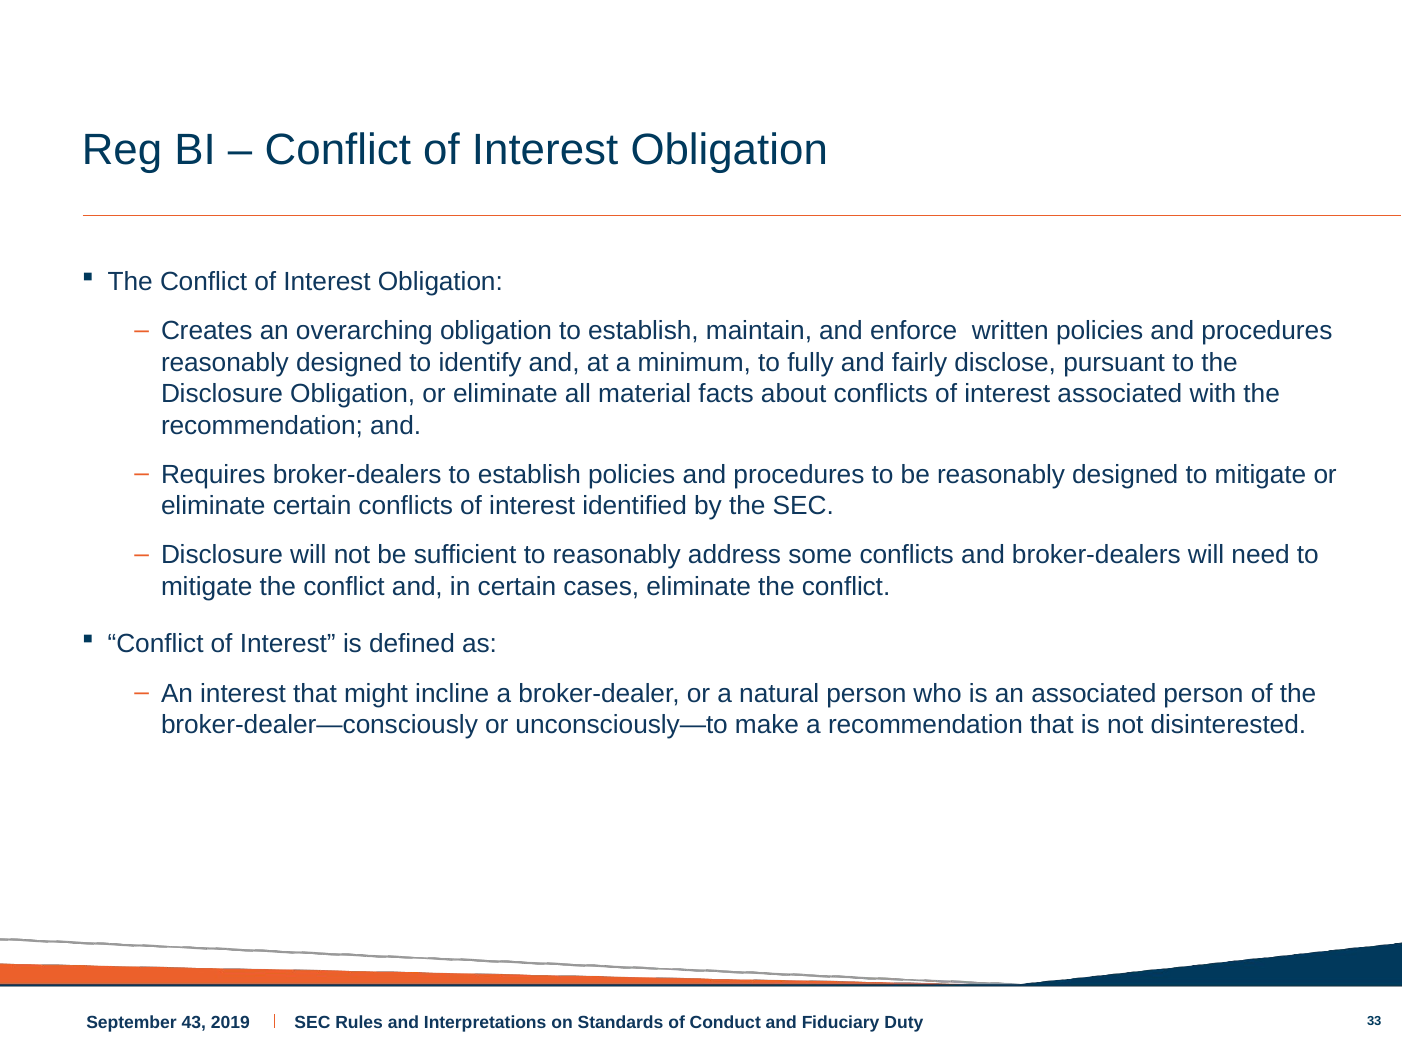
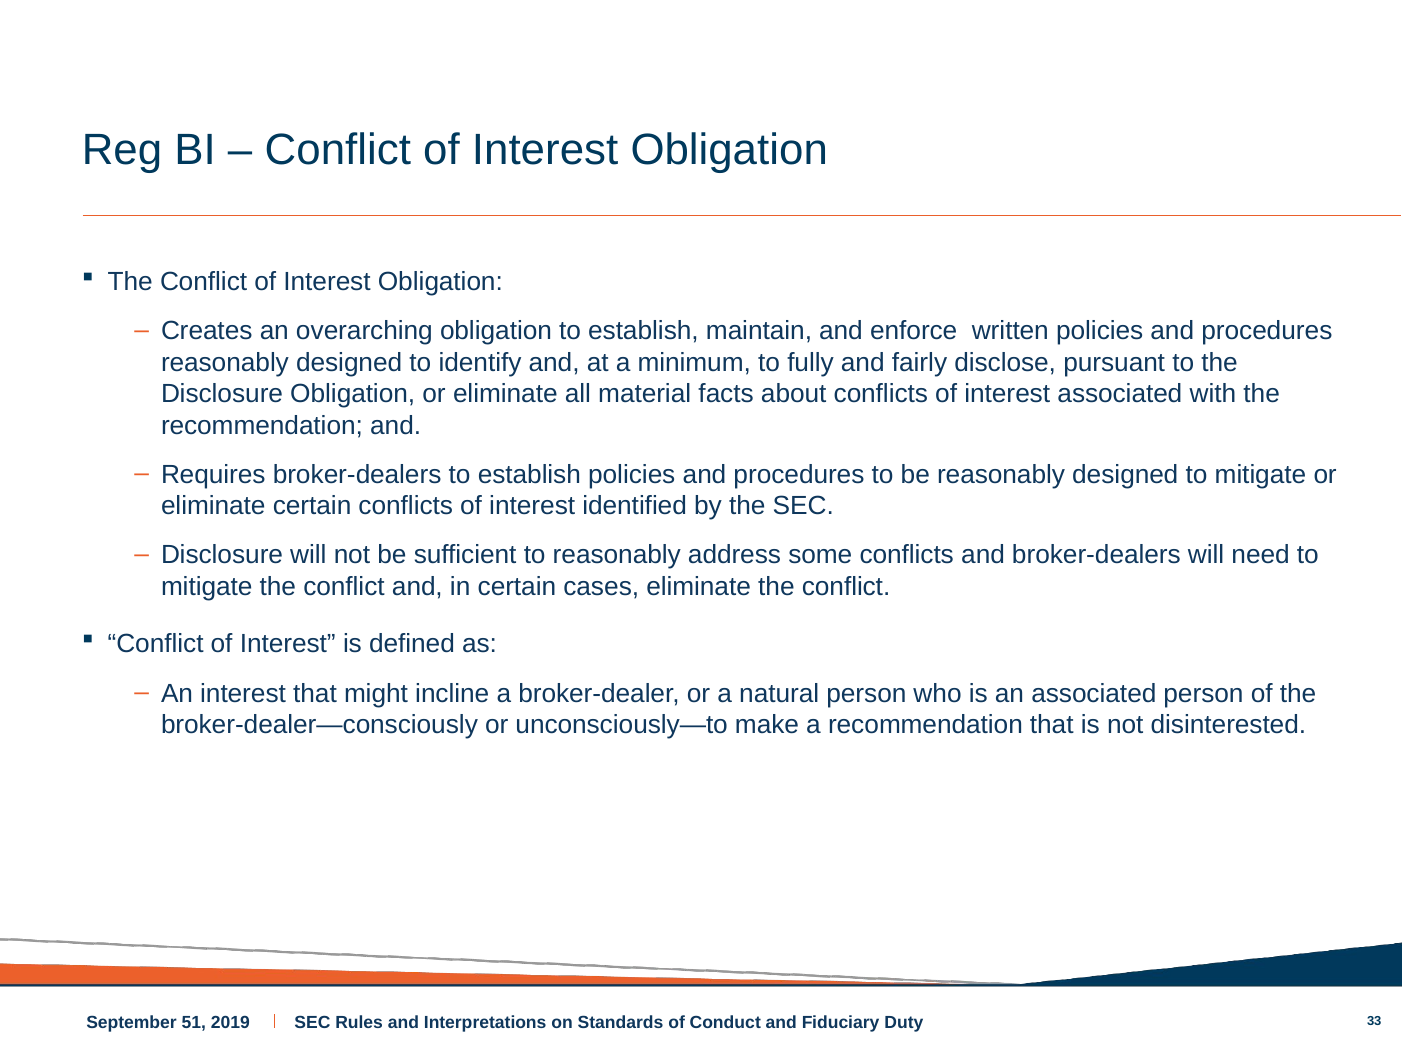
43: 43 -> 51
